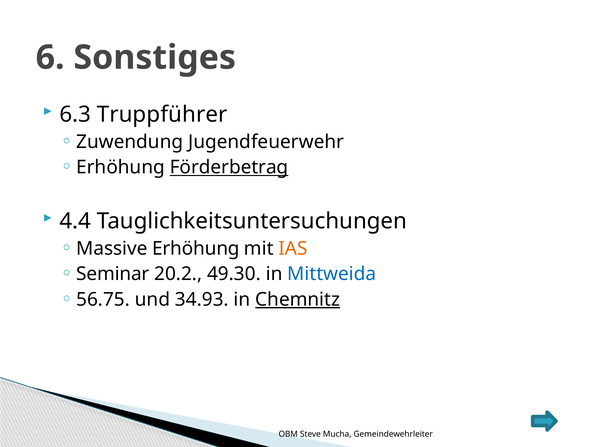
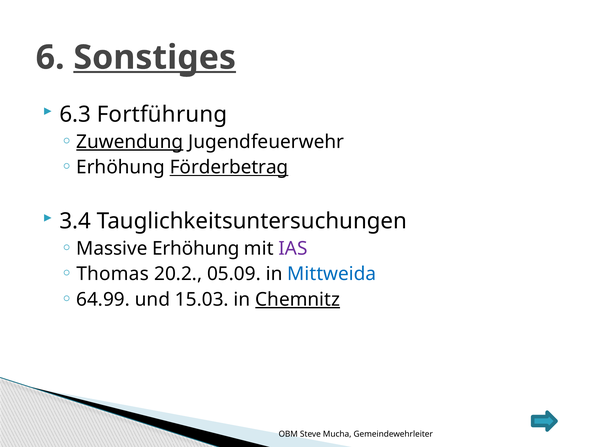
Sonstiges underline: none -> present
Truppführer: Truppführer -> Fortführung
Zuwendung underline: none -> present
4.4: 4.4 -> 3.4
IAS colour: orange -> purple
Seminar: Seminar -> Thomas
49.30: 49.30 -> 05.09
56.75: 56.75 -> 64.99
34.93: 34.93 -> 15.03
